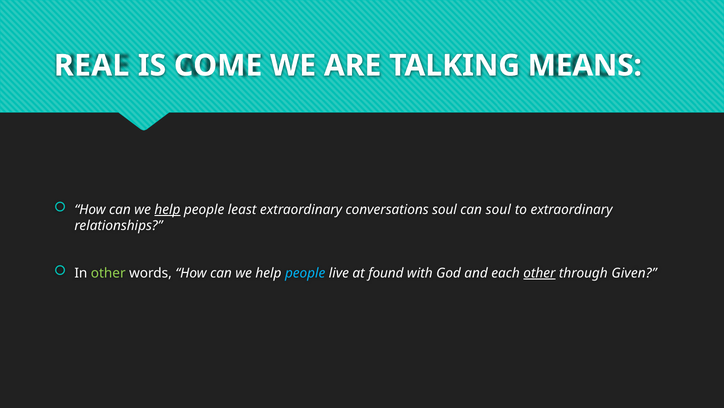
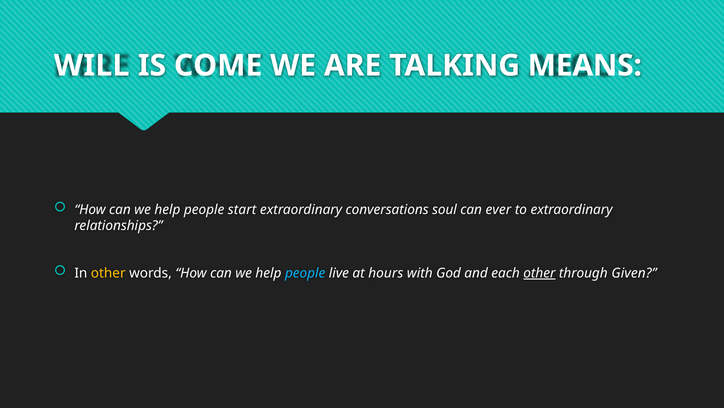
REAL: REAL -> WILL
help at (167, 209) underline: present -> none
least: least -> start
can soul: soul -> ever
other at (108, 273) colour: light green -> yellow
found: found -> hours
